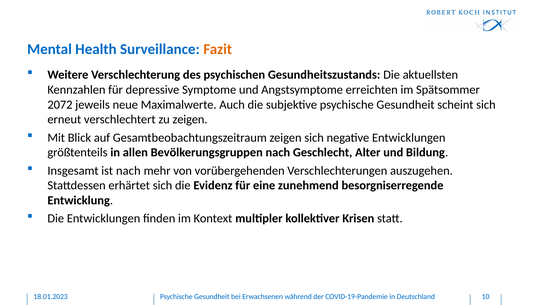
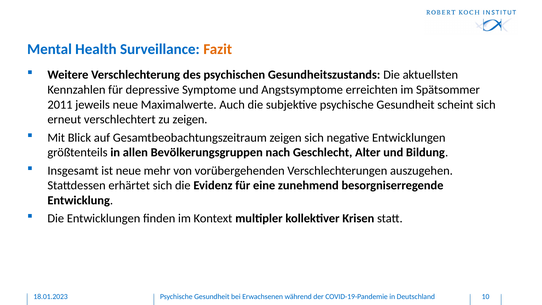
2072: 2072 -> 2011
ist nach: nach -> neue
